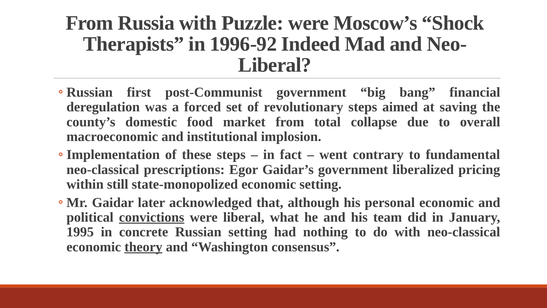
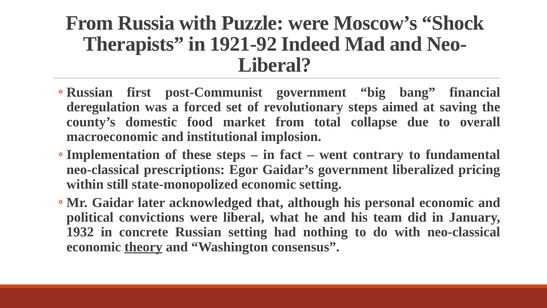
1996-92: 1996-92 -> 1921-92
convictions underline: present -> none
1995: 1995 -> 1932
